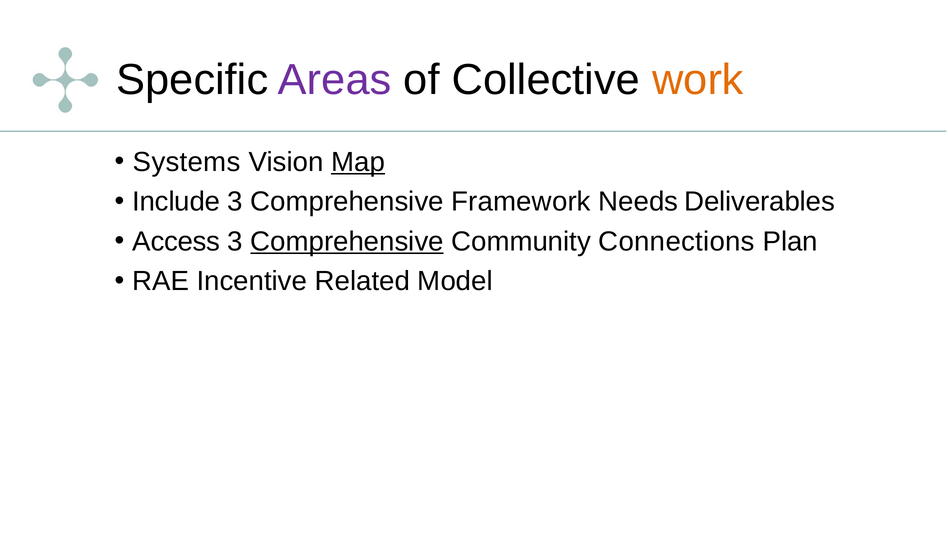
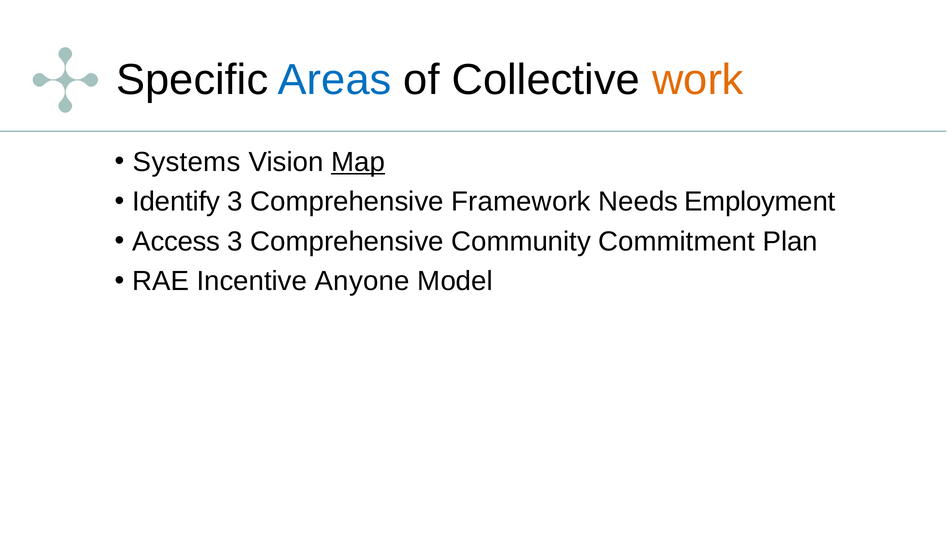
Areas colour: purple -> blue
Include: Include -> Identify
Deliverables: Deliverables -> Employment
Comprehensive at (347, 242) underline: present -> none
Connections: Connections -> Commitment
Related: Related -> Anyone
